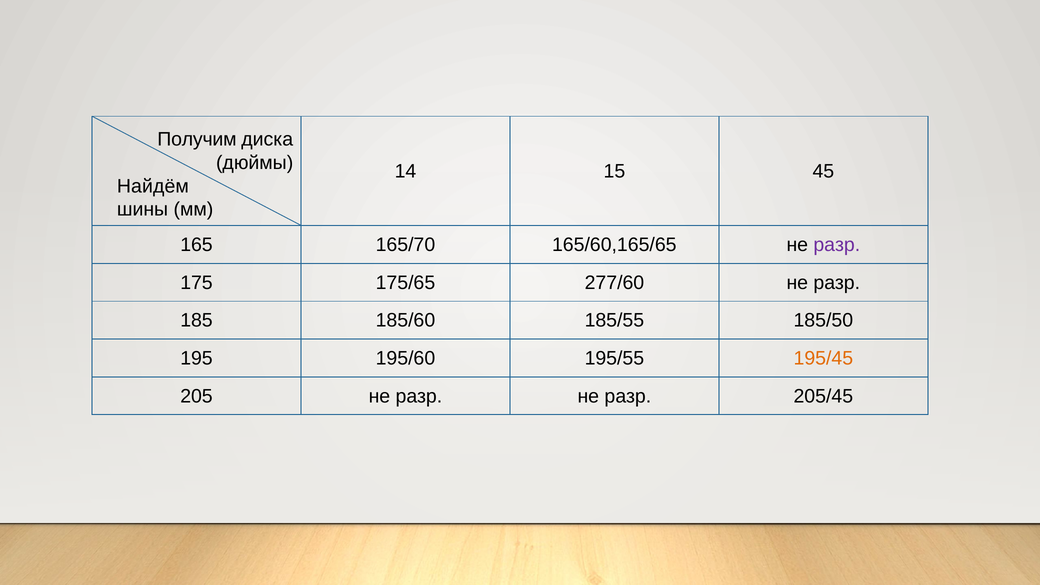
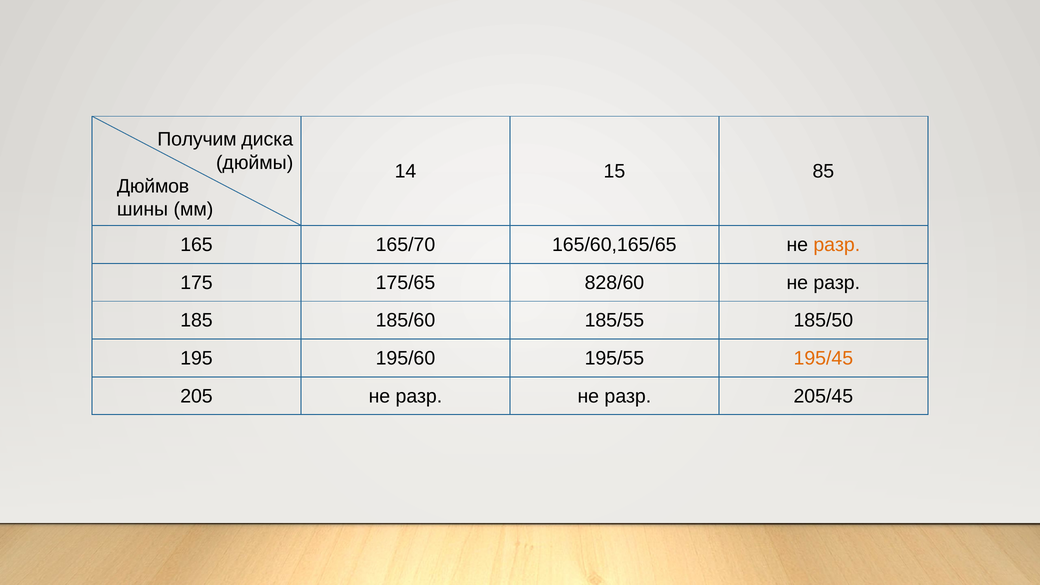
45: 45 -> 85
Найдём: Найдём -> Дюймов
разр at (837, 245) colour: purple -> orange
277/60: 277/60 -> 828/60
